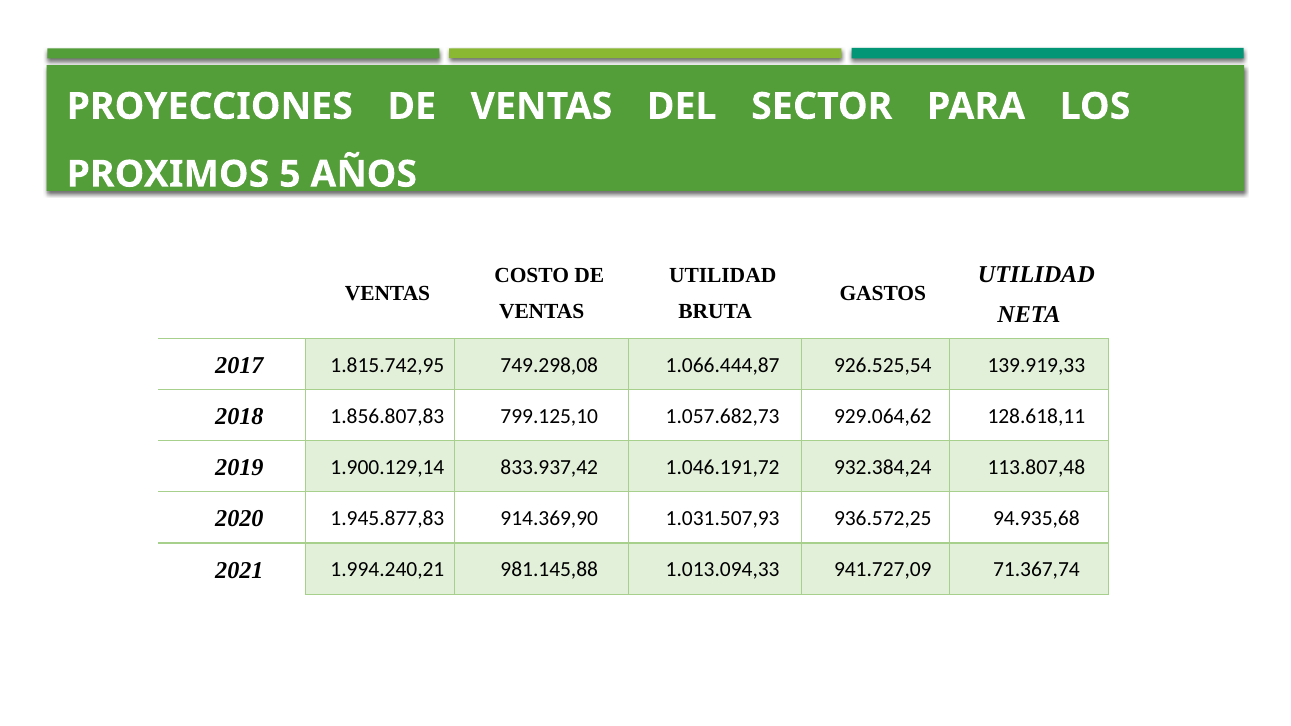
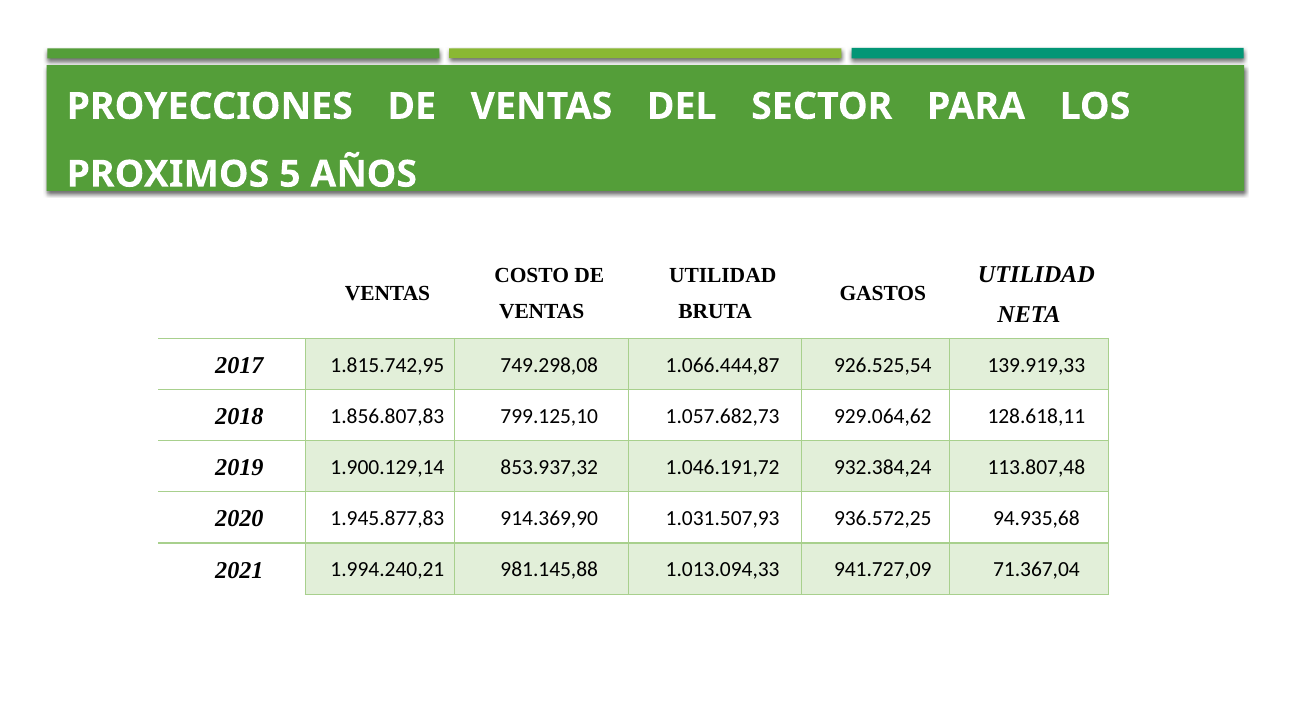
833.937,42: 833.937,42 -> 853.937,32
71.367,74: 71.367,74 -> 71.367,04
